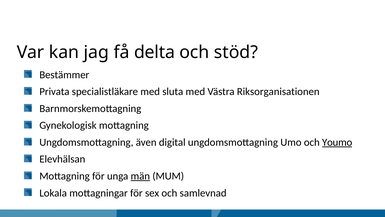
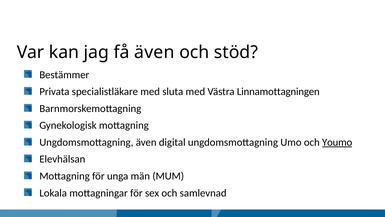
få delta: delta -> även
Riksorganisationen: Riksorganisationen -> Linnamottagningen
män underline: present -> none
